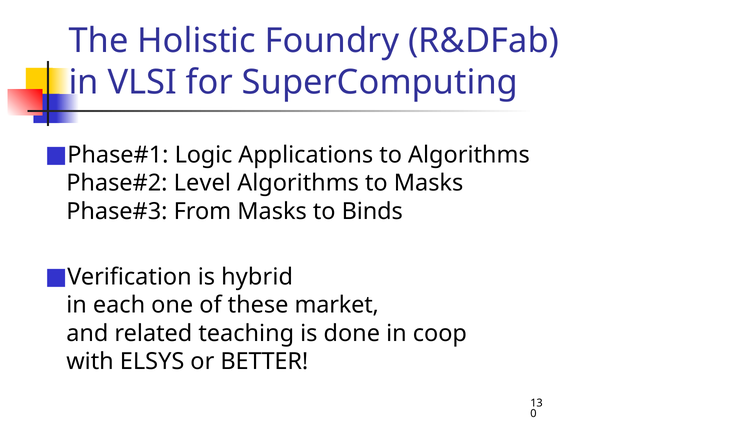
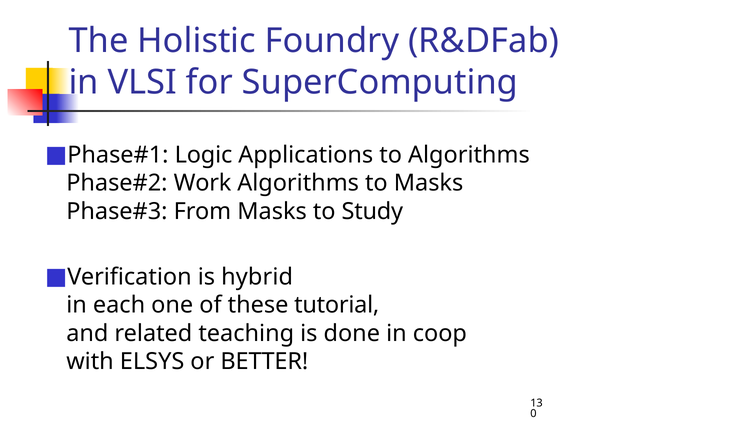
Level: Level -> Work
Binds: Binds -> Study
market: market -> tutorial
